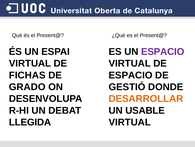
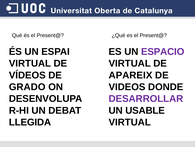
ESPACIO at (131, 75): ESPACIO -> APAREIX
FICHAS: FICHAS -> VÍDEOS
GESTIÓ: GESTIÓ -> VIDEOS
DESARROLLAR colour: orange -> purple
